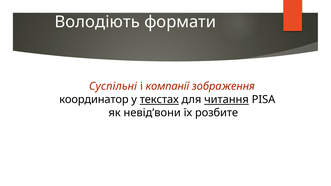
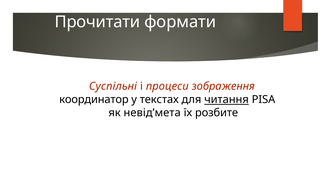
Володіють: Володіють -> Прочитати
компанії: компанії -> процеси
текстах underline: present -> none
невід’вони: невід’вони -> невід’мета
